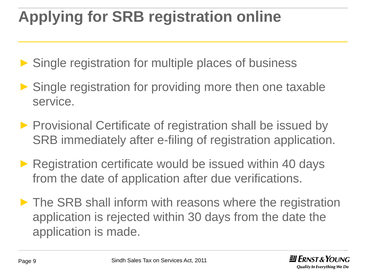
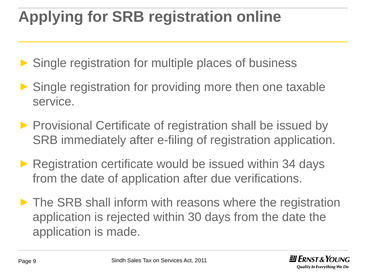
40: 40 -> 34
